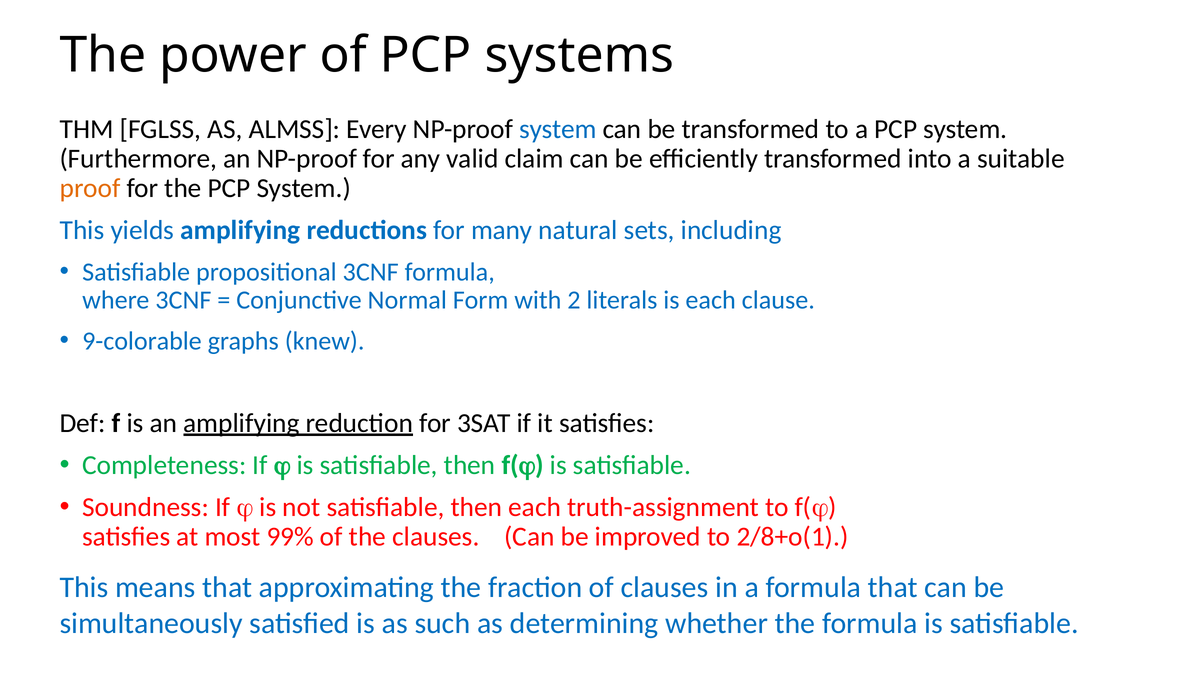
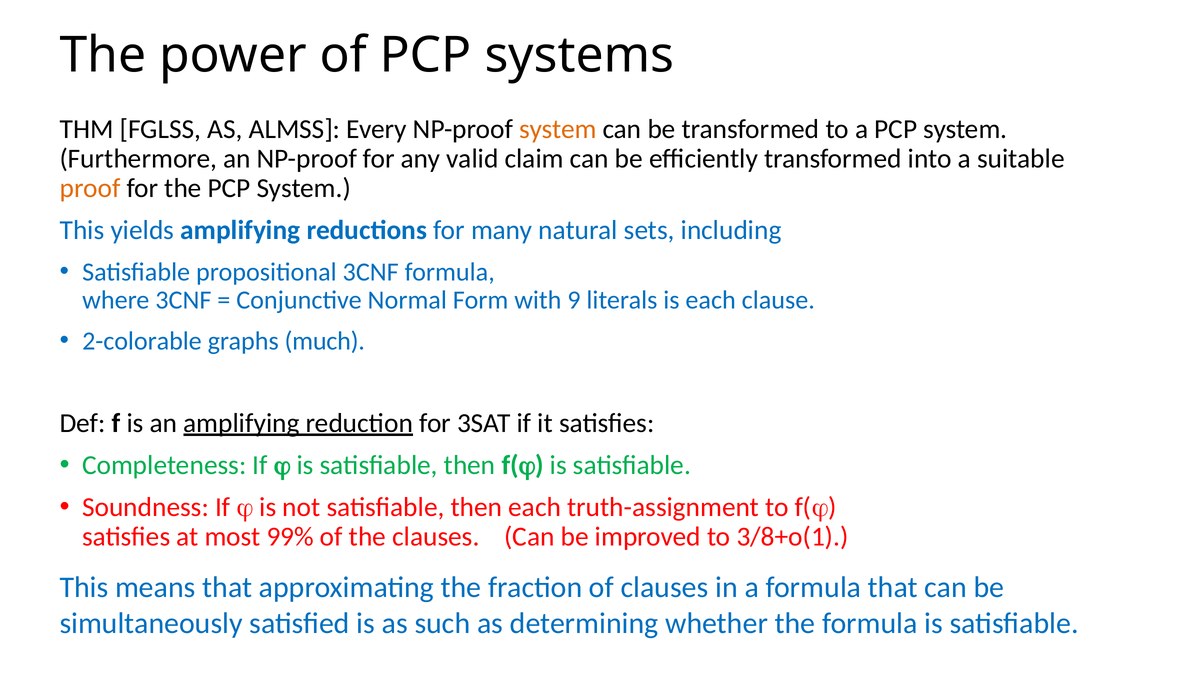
system at (558, 129) colour: blue -> orange
2: 2 -> 9
9-colorable: 9-colorable -> 2-colorable
knew: knew -> much
2/8+o(1: 2/8+o(1 -> 3/8+o(1
